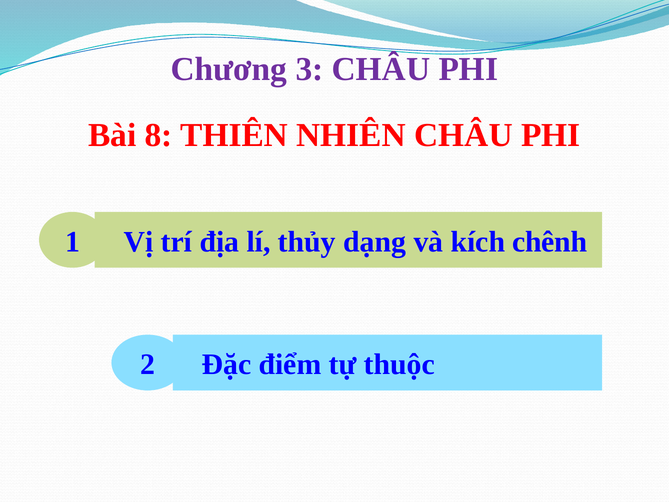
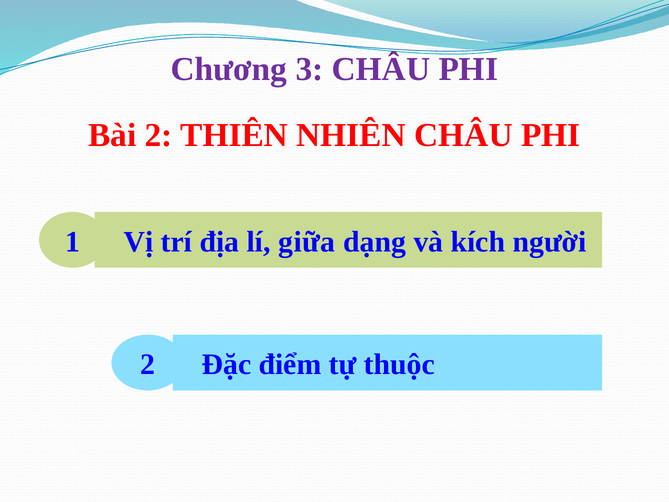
Bài 8: 8 -> 2
thủy: thủy -> giữa
chênh: chênh -> người
